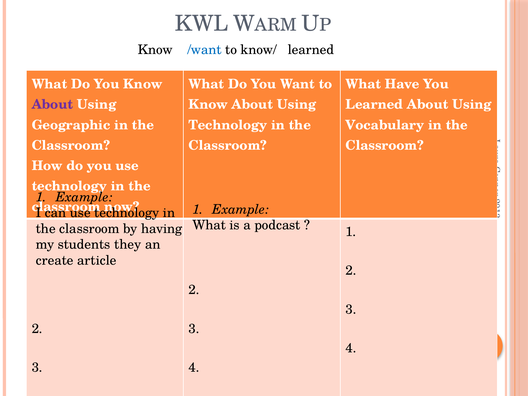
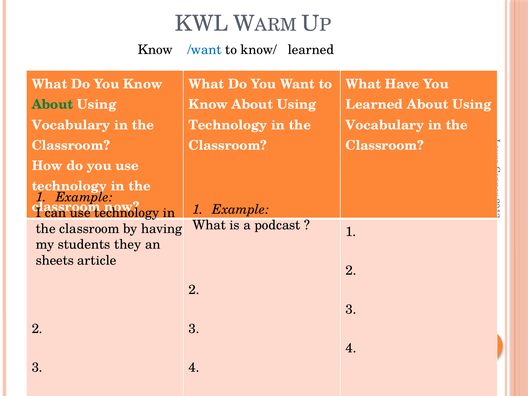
About at (52, 105) colour: purple -> green
Geographic at (71, 125): Geographic -> Vocabulary
create: create -> sheets
